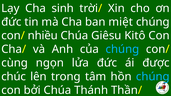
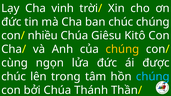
sinh: sinh -> vinh
ban miệt: miệt -> chúc
chúng at (122, 49) colour: light blue -> yellow
